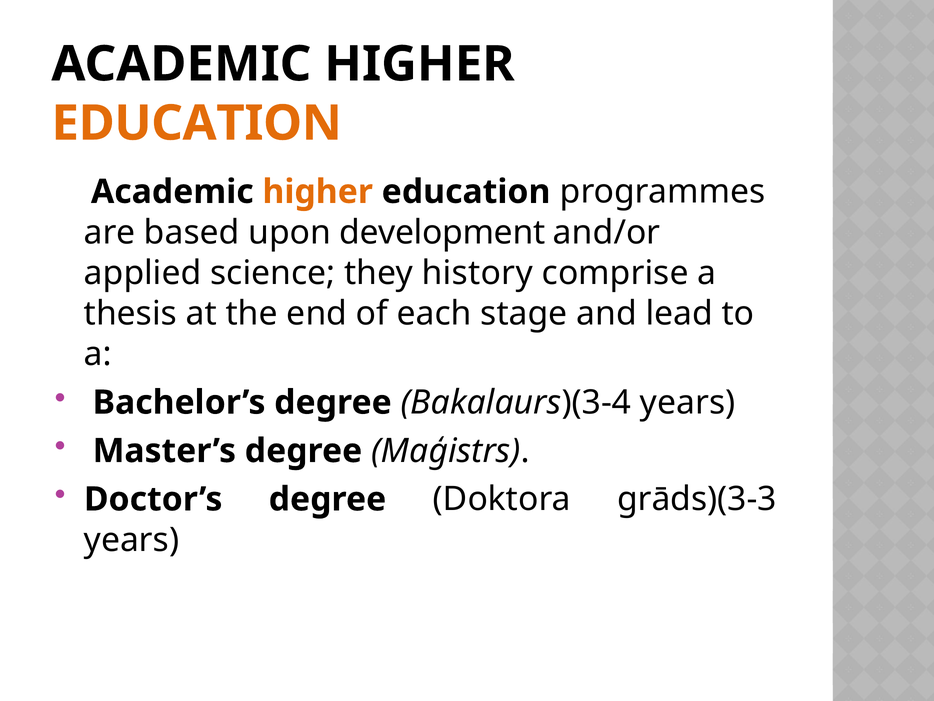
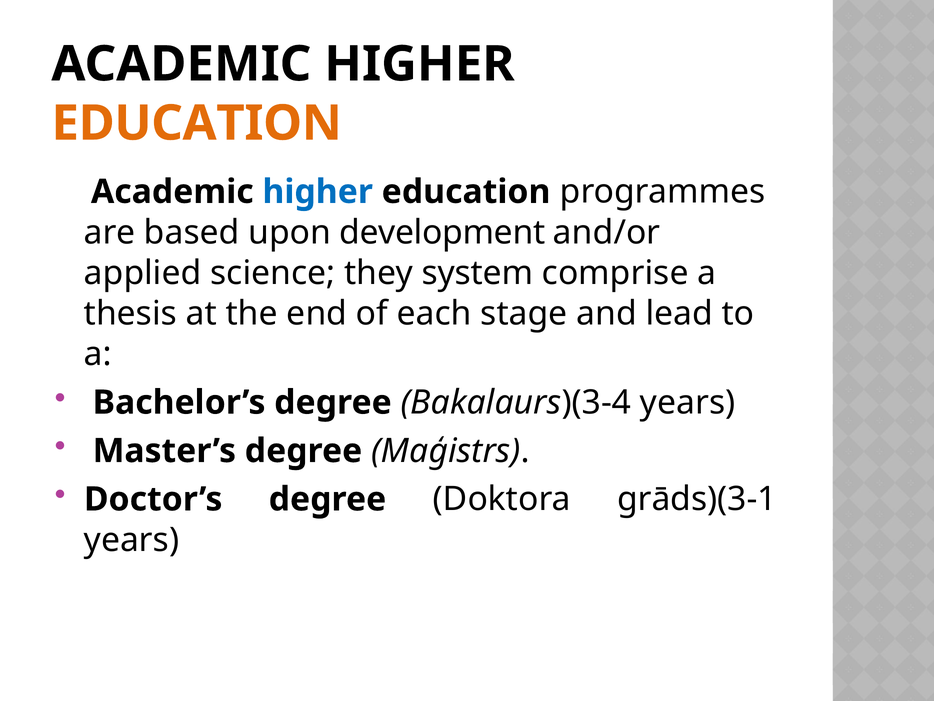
higher at (318, 192) colour: orange -> blue
history: history -> system
grāds)(3-3: grāds)(3-3 -> grāds)(3-1
